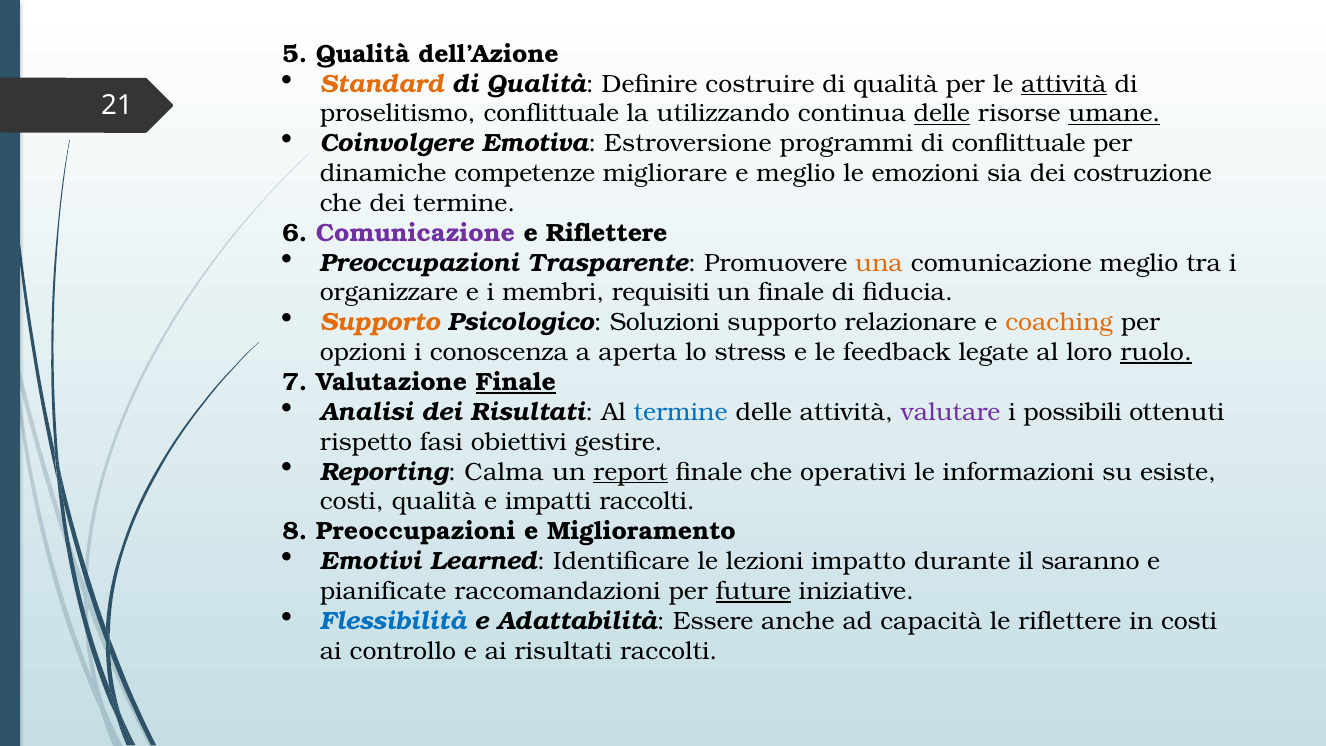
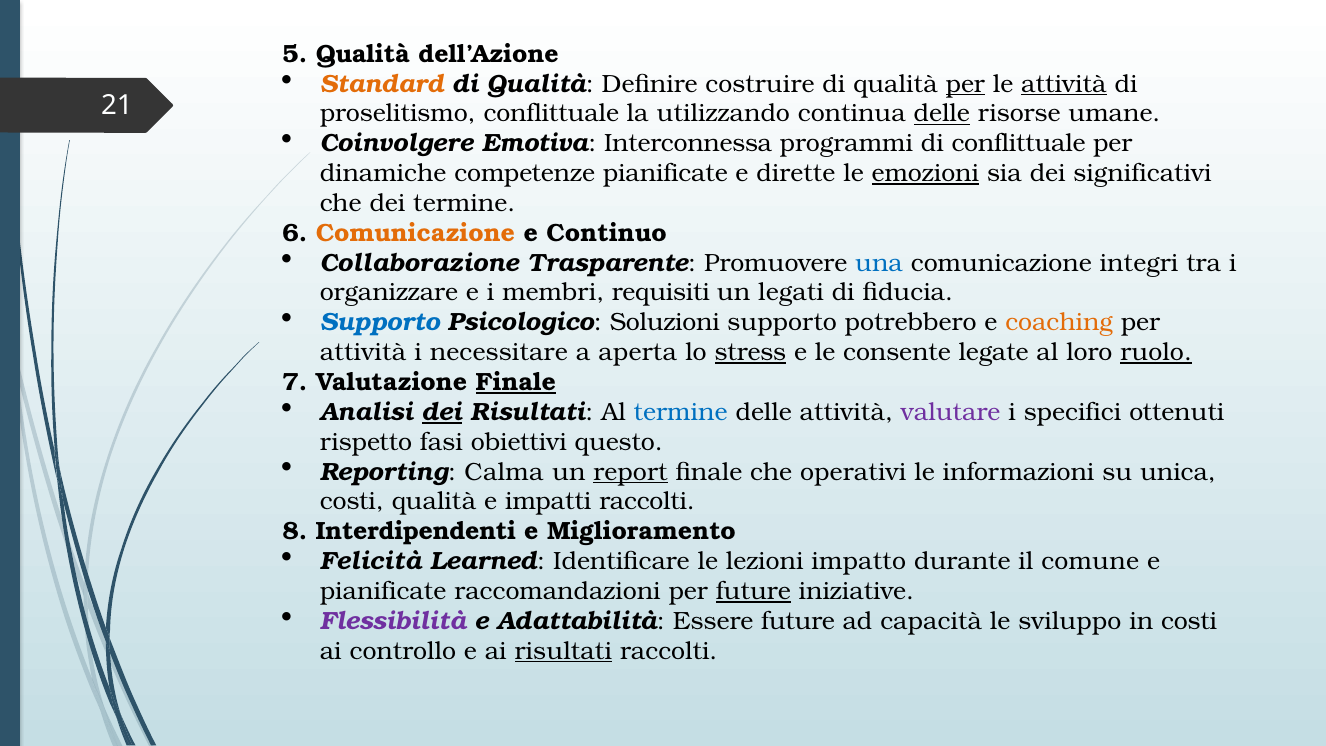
per at (965, 84) underline: none -> present
umane underline: present -> none
Estroversione: Estroversione -> Interconnessa
competenze migliorare: migliorare -> pianificate
e meglio: meglio -> dirette
emozioni underline: none -> present
costruzione: costruzione -> significativi
Comunicazione at (415, 233) colour: purple -> orange
e Riflettere: Riflettere -> Continuo
Preoccupazioni at (419, 263): Preoccupazioni -> Collaborazione
una colour: orange -> blue
comunicazione meglio: meglio -> integri
un finale: finale -> legati
Supporto at (380, 323) colour: orange -> blue
relazionare: relazionare -> potrebbero
opzioni at (363, 352): opzioni -> attività
conoscenza: conoscenza -> necessitare
stress underline: none -> present
feedback: feedback -> consente
dei at (442, 412) underline: none -> present
possibili: possibili -> specifici
gestire: gestire -> questo
esiste: esiste -> unica
8 Preoccupazioni: Preoccupazioni -> Interdipendenti
Emotivi: Emotivi -> Felicità
saranno: saranno -> comune
Flessibilità colour: blue -> purple
Essere anche: anche -> future
le riflettere: riflettere -> sviluppo
risultati at (563, 651) underline: none -> present
